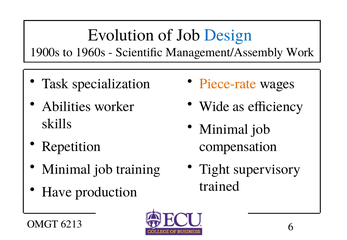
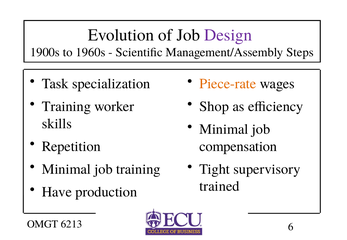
Design colour: blue -> purple
Work: Work -> Steps
Abilities at (66, 107): Abilities -> Training
Wide: Wide -> Shop
